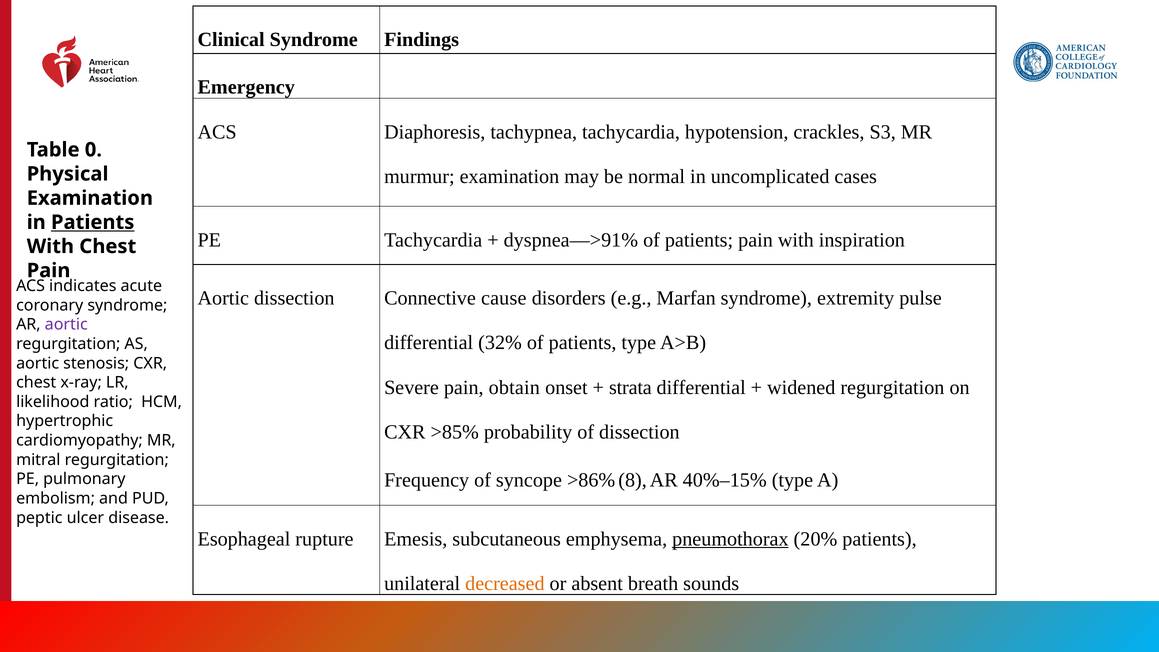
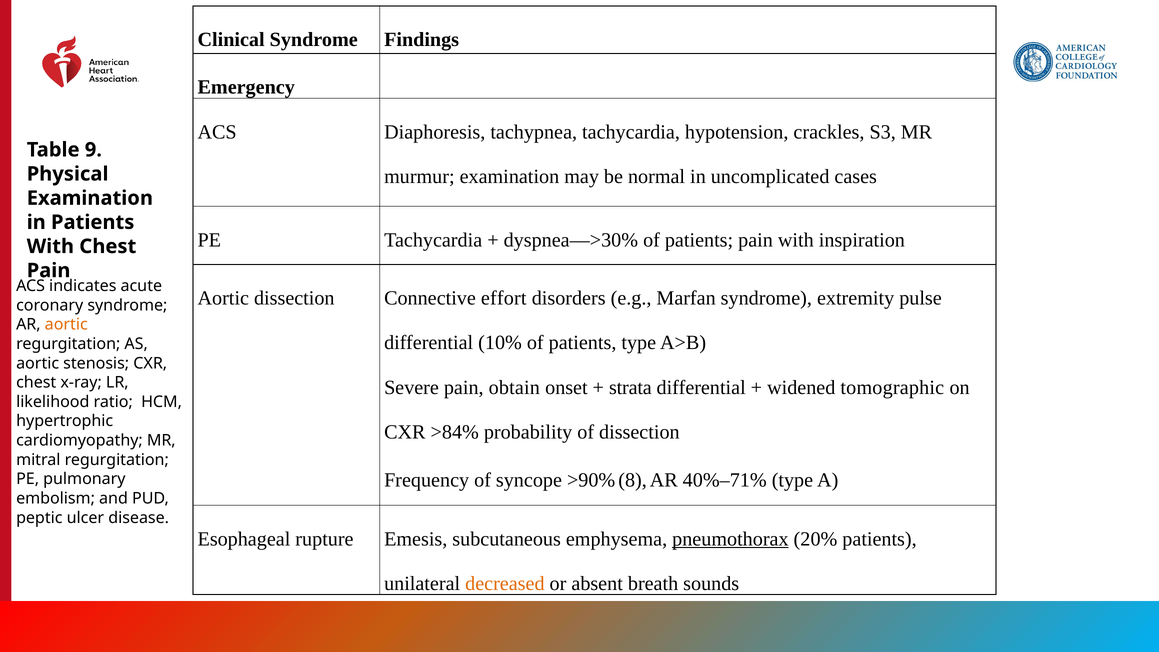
0: 0 -> 9
Patients at (93, 222) underline: present -> none
dyspnea—>91%: dyspnea—>91% -> dyspnea—>30%
cause: cause -> effort
aortic at (66, 325) colour: purple -> orange
32%: 32% -> 10%
widened regurgitation: regurgitation -> tomographic
>85%: >85% -> >84%
>86%: >86% -> >90%
40%–15%: 40%–15% -> 40%–71%
